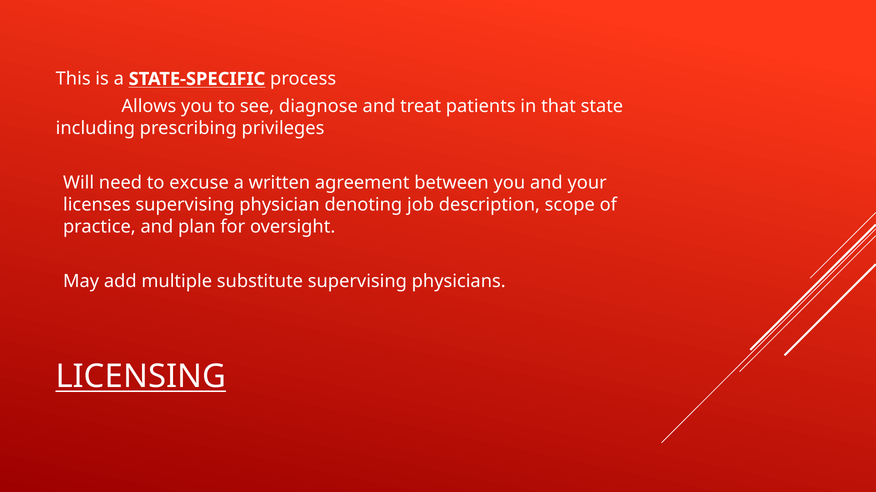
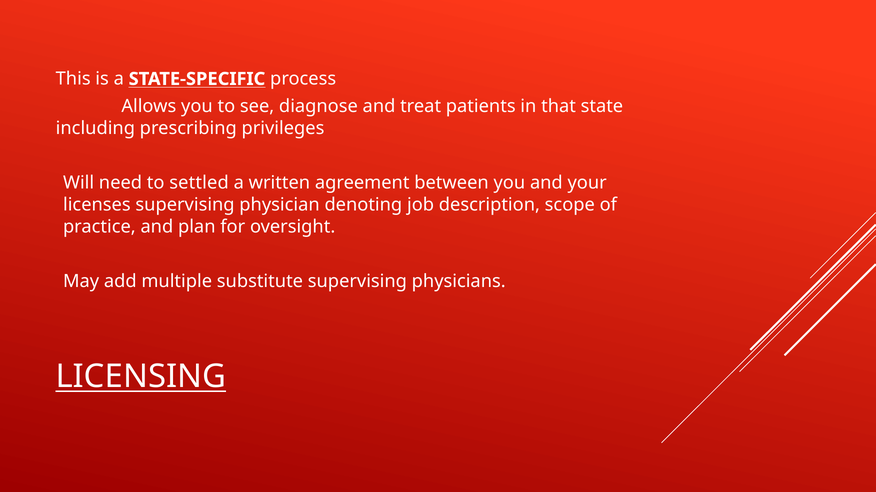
excuse: excuse -> settled
